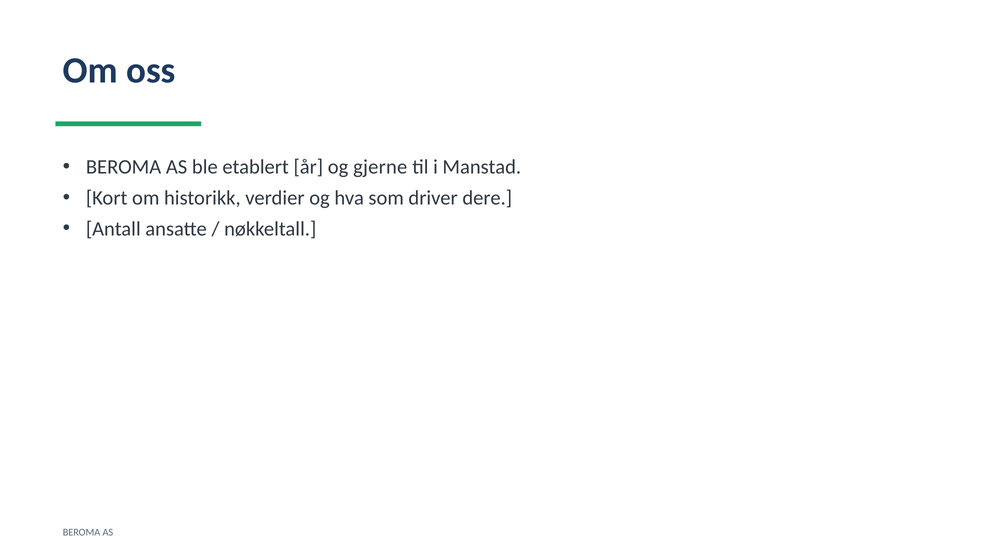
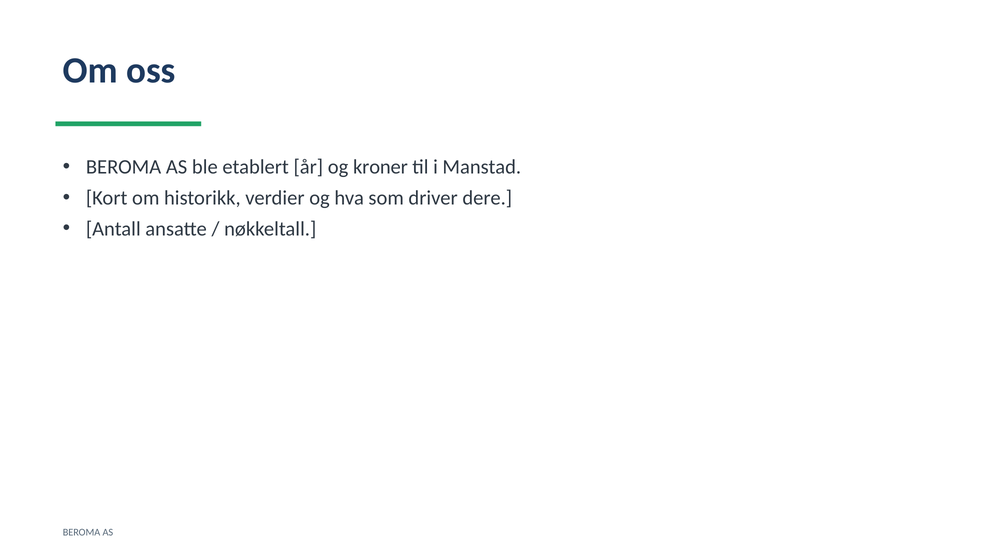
gjerne: gjerne -> kroner
